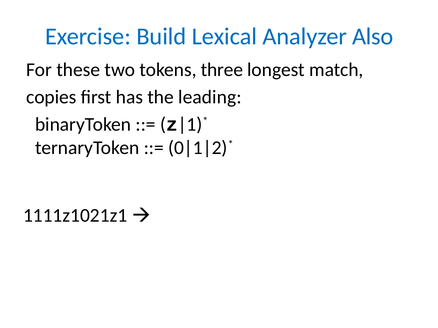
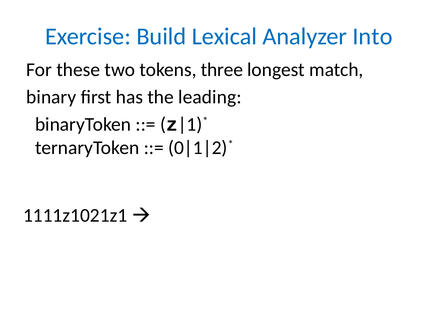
Also: Also -> Into
copies: copies -> binary
